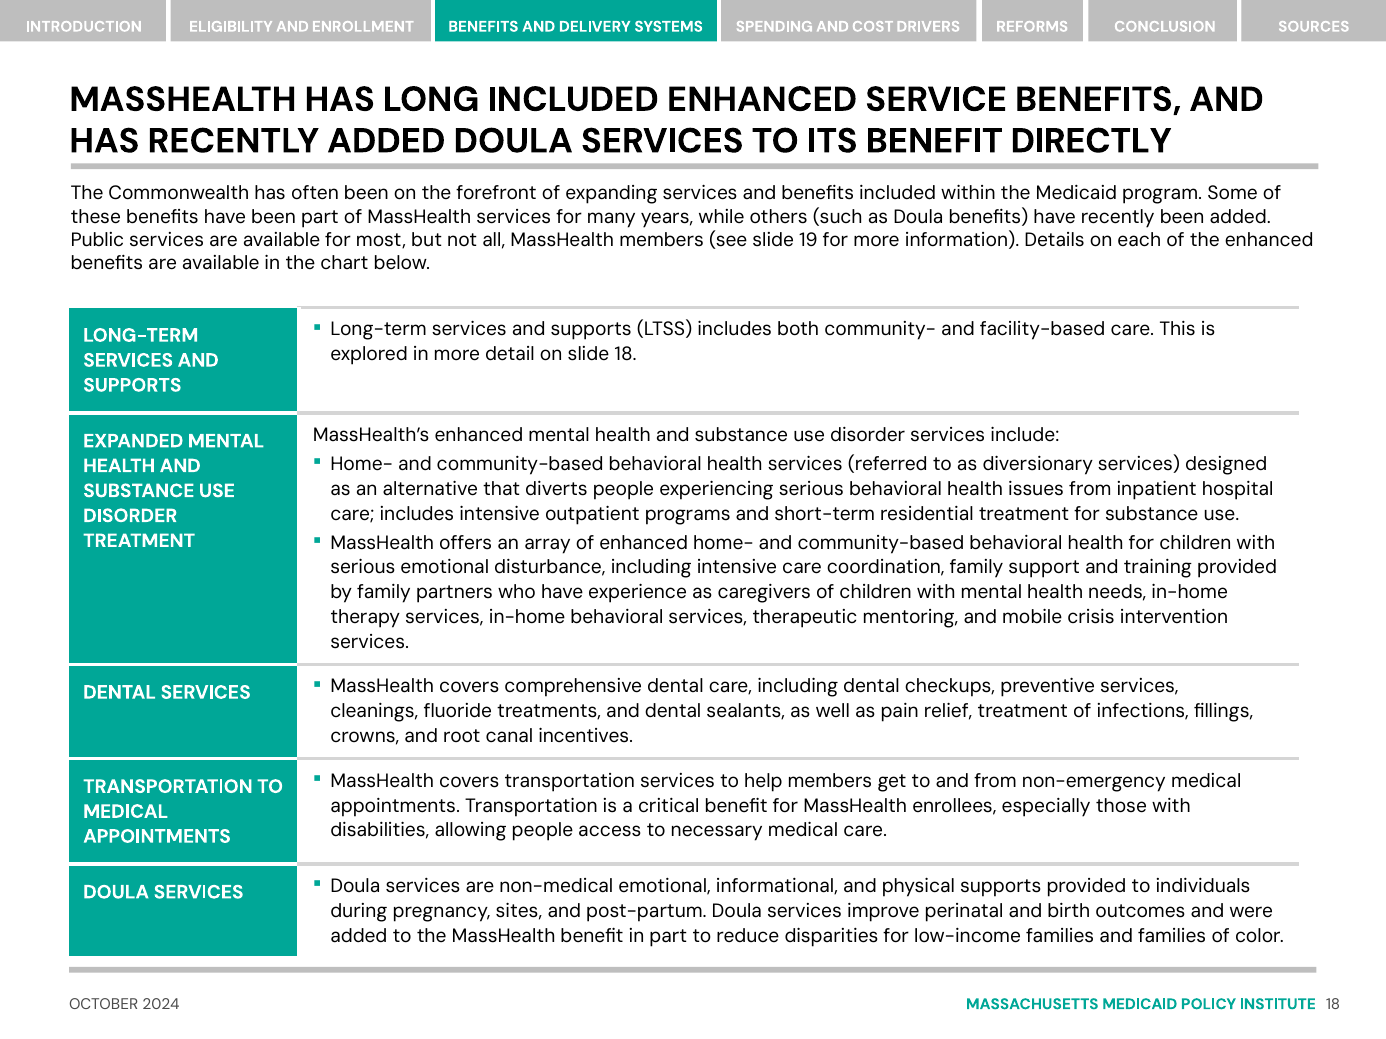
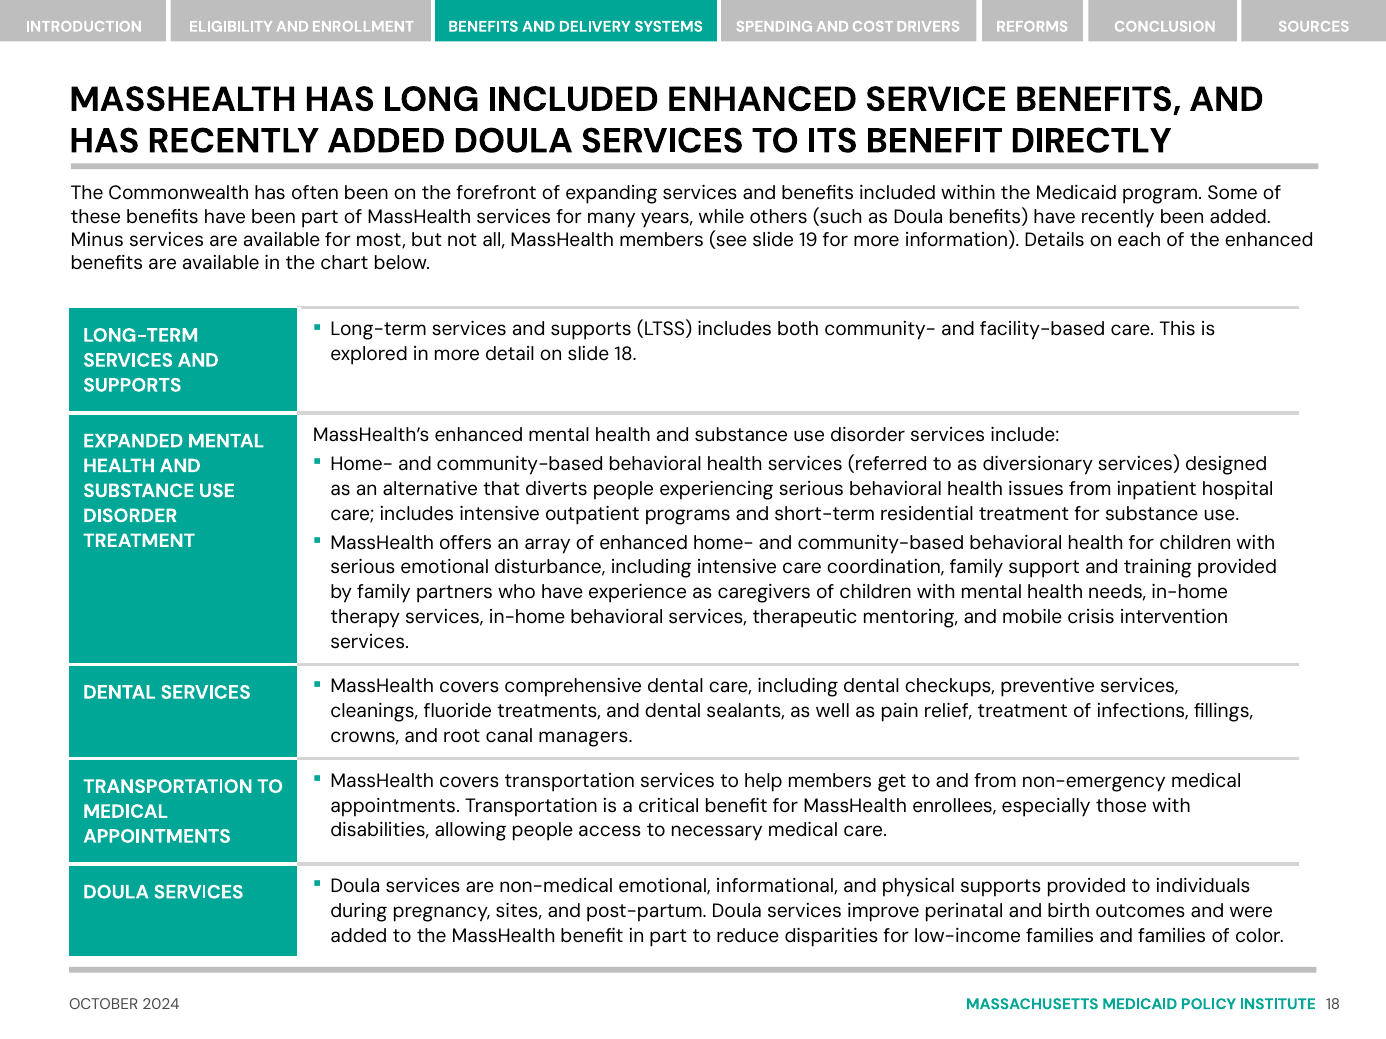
Public: Public -> Minus
incentives: incentives -> managers
